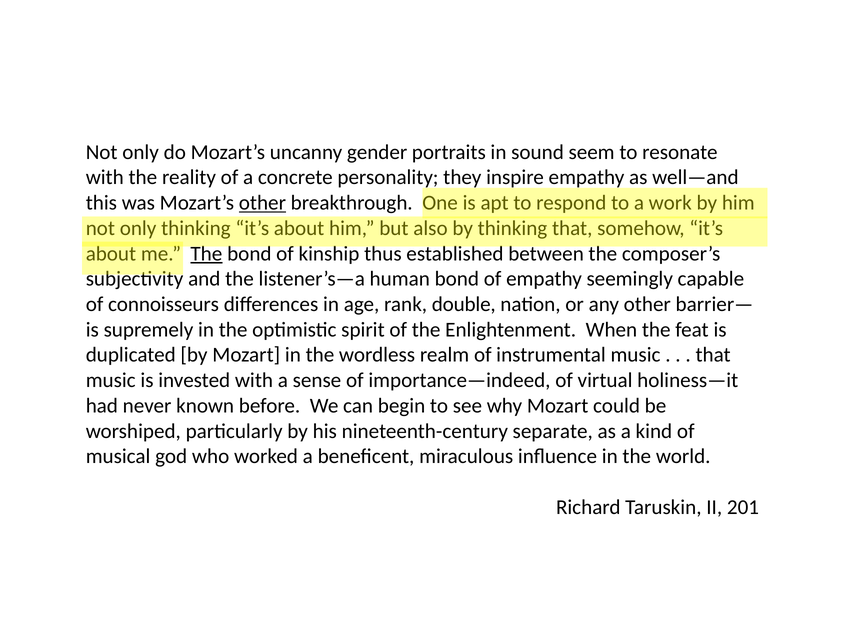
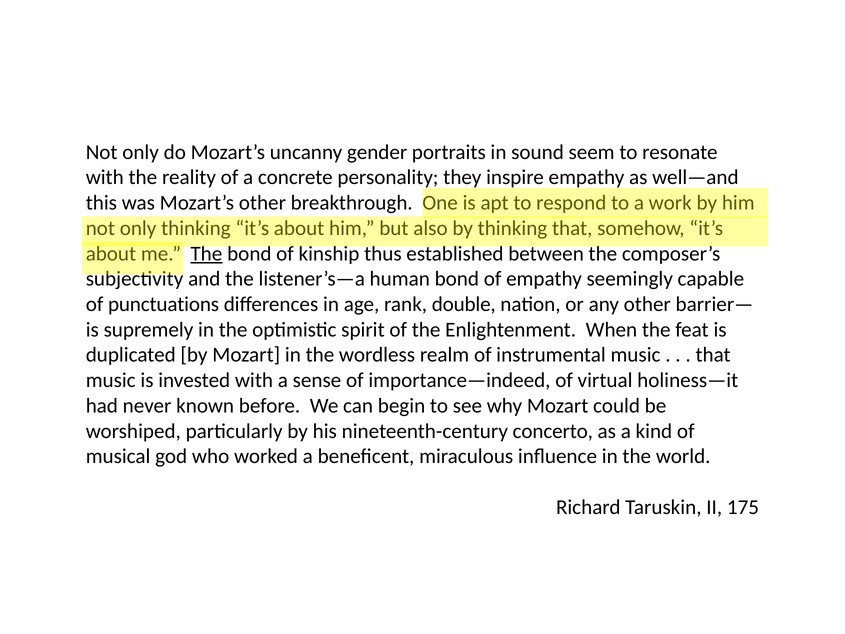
other at (262, 203) underline: present -> none
connoisseurs: connoisseurs -> punctuations
separate: separate -> concerto
201: 201 -> 175
